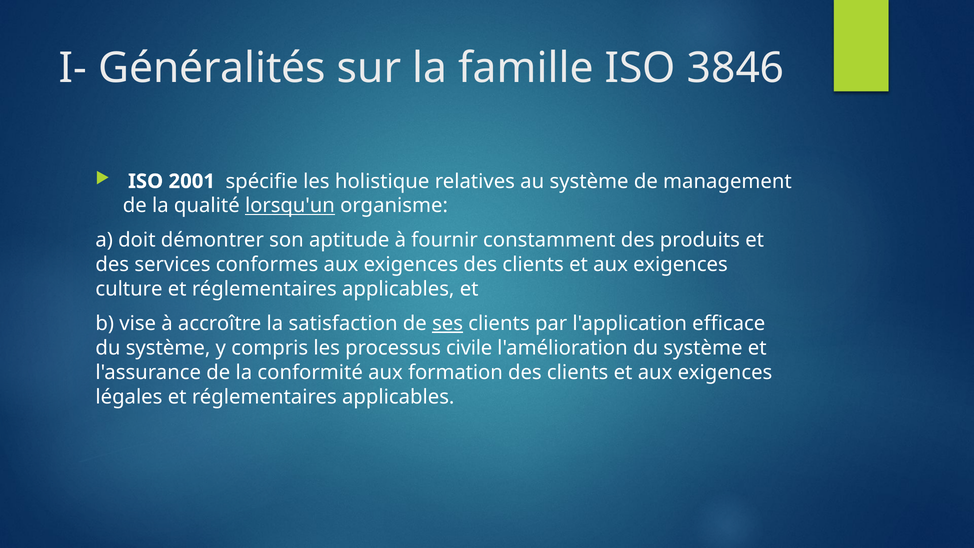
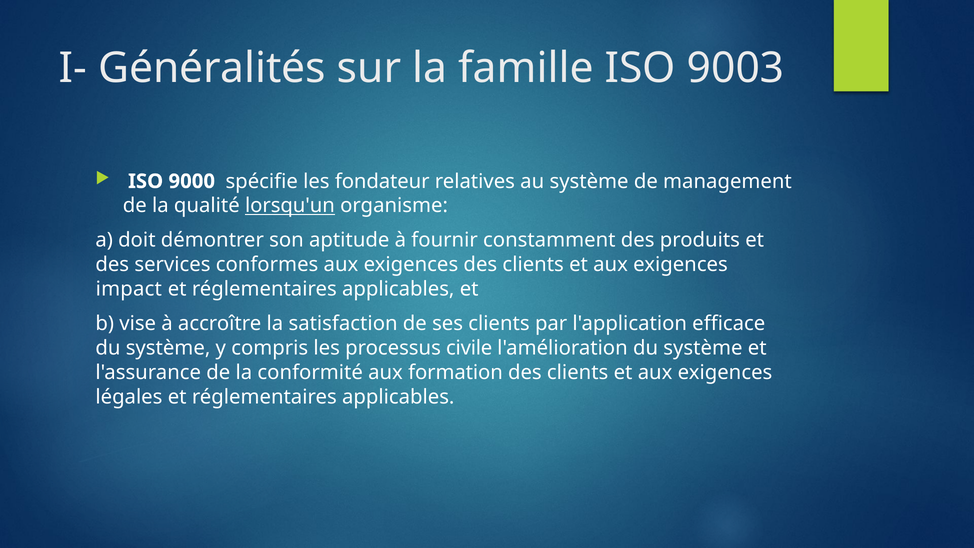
3846: 3846 -> 9003
2001: 2001 -> 9000
holistique: holistique -> fondateur
culture: culture -> impact
ses underline: present -> none
